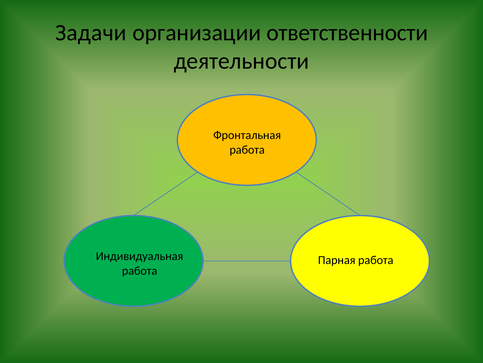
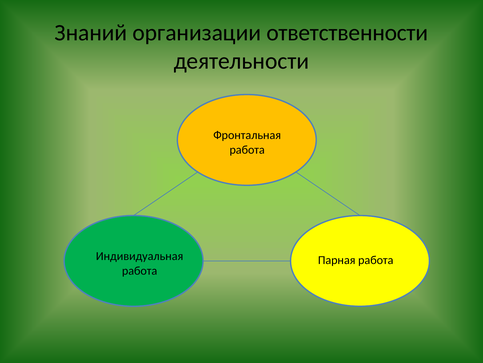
Задачи: Задачи -> Знаний
